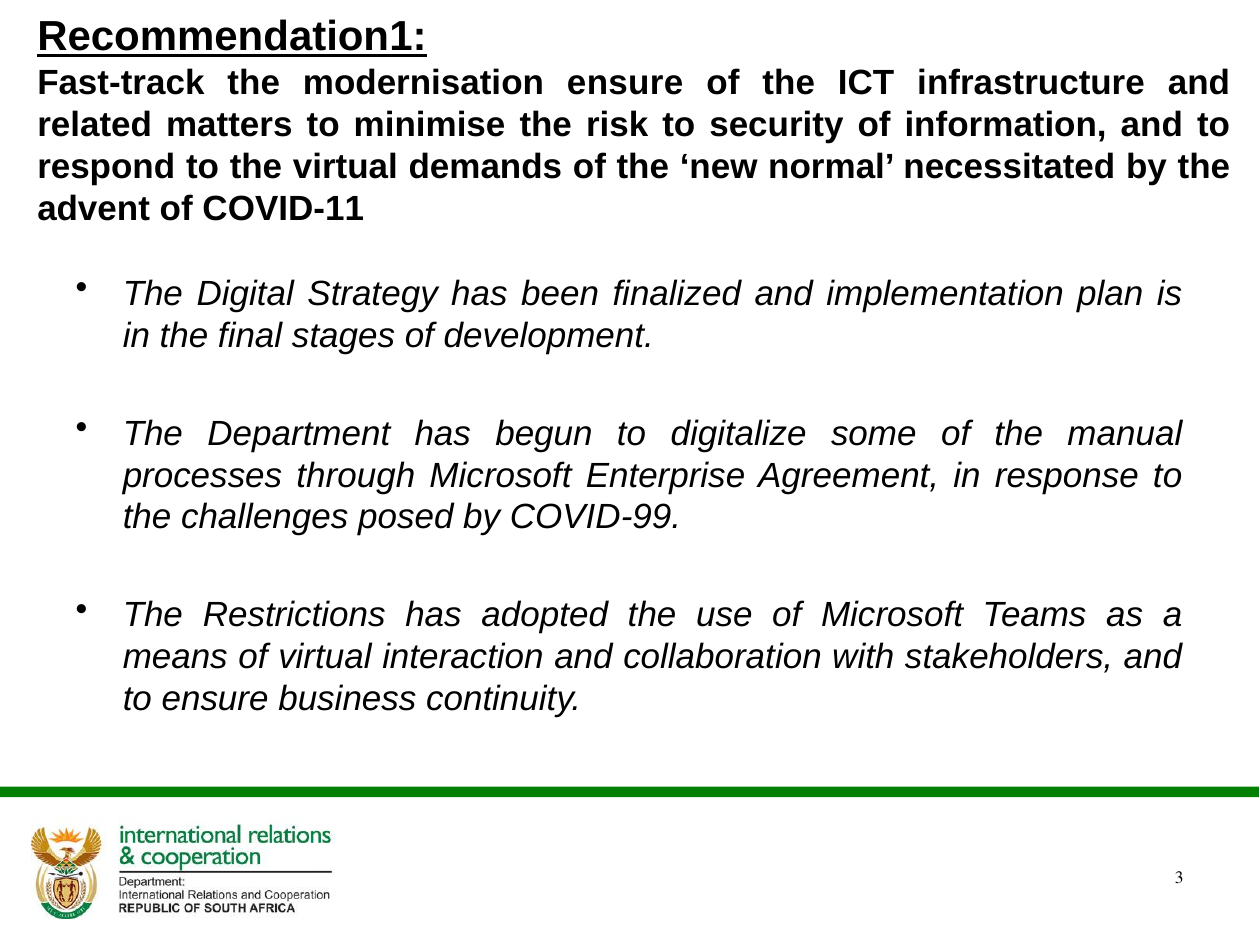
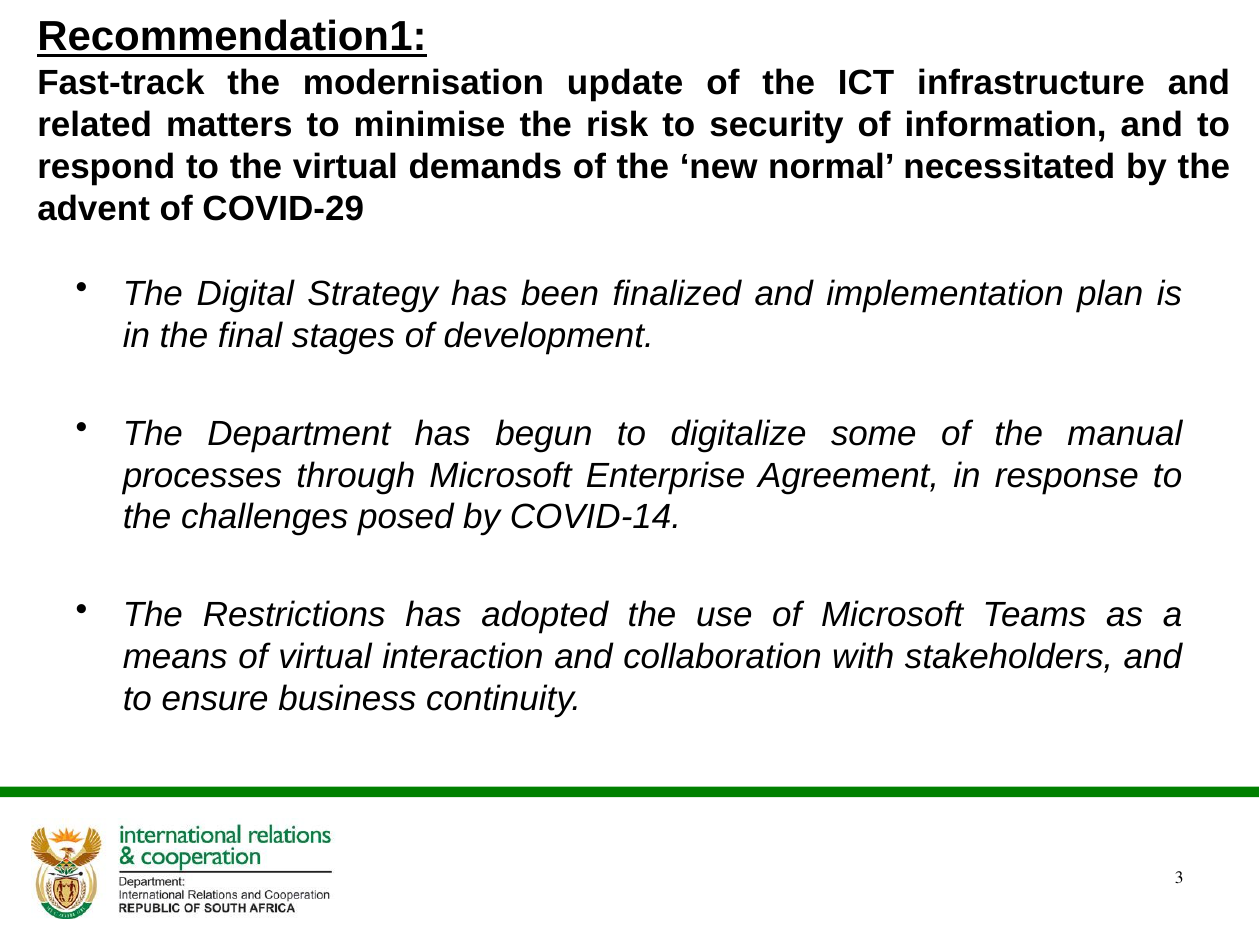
modernisation ensure: ensure -> update
COVID-11: COVID-11 -> COVID-29
COVID-99: COVID-99 -> COVID-14
